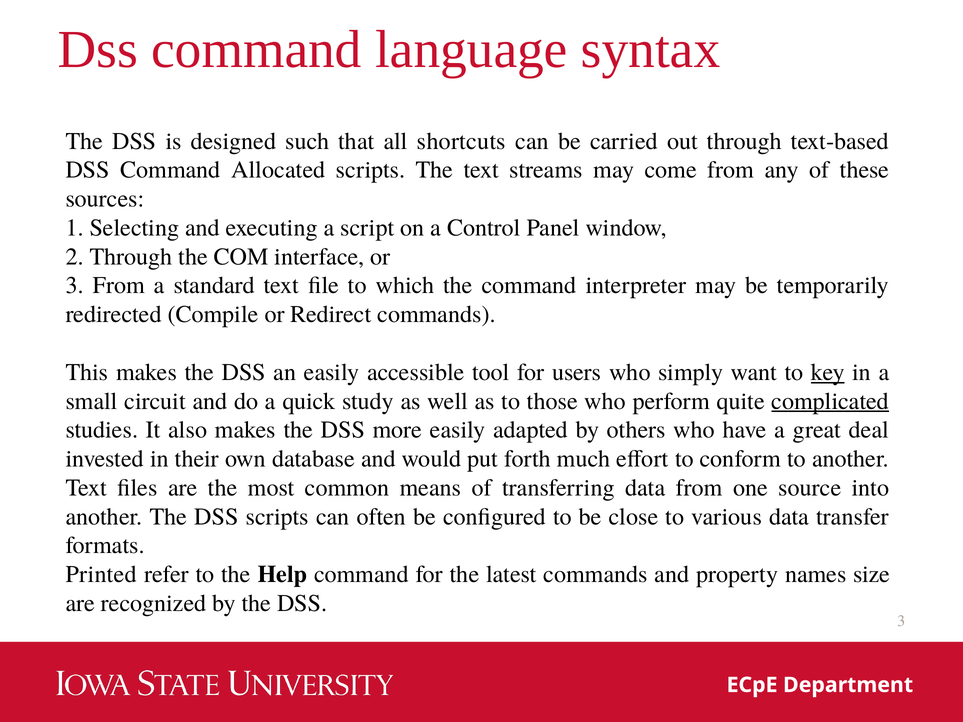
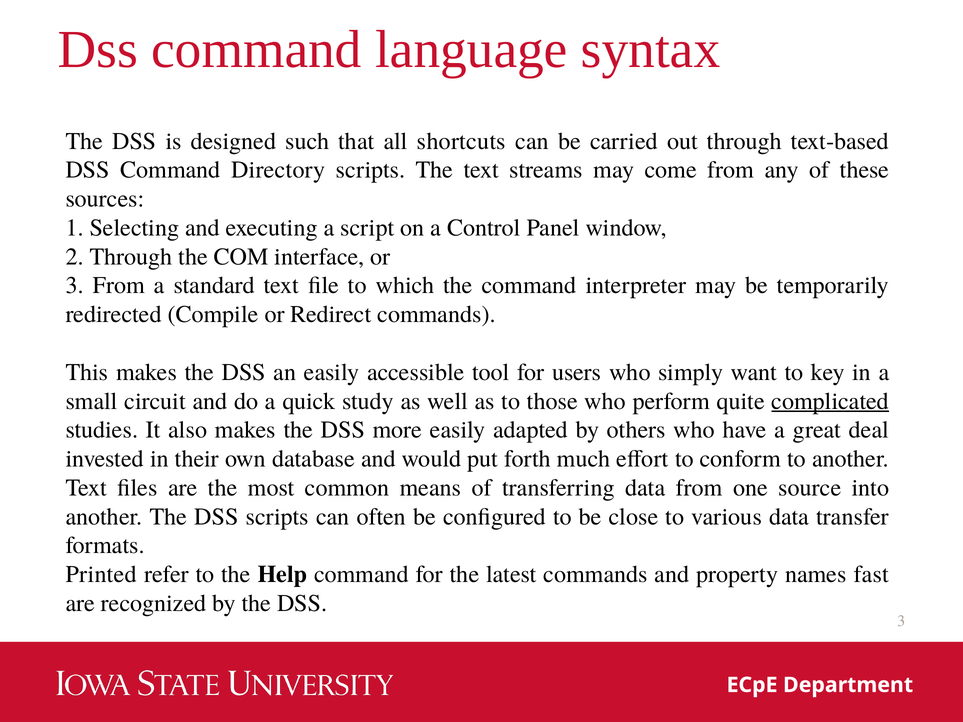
Allocated: Allocated -> Directory
key underline: present -> none
size: size -> fast
